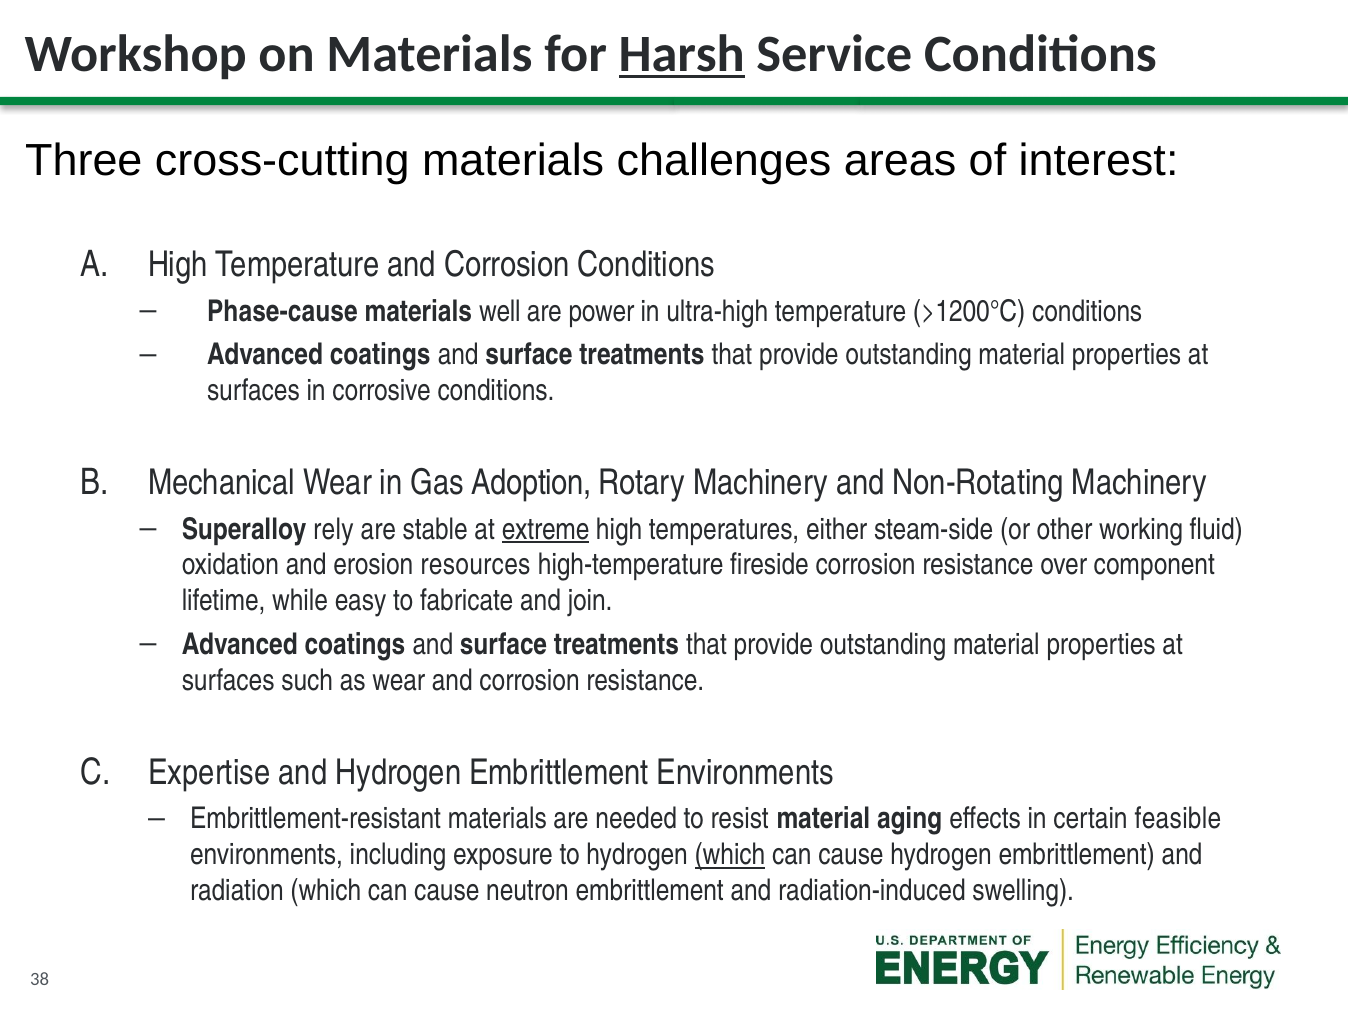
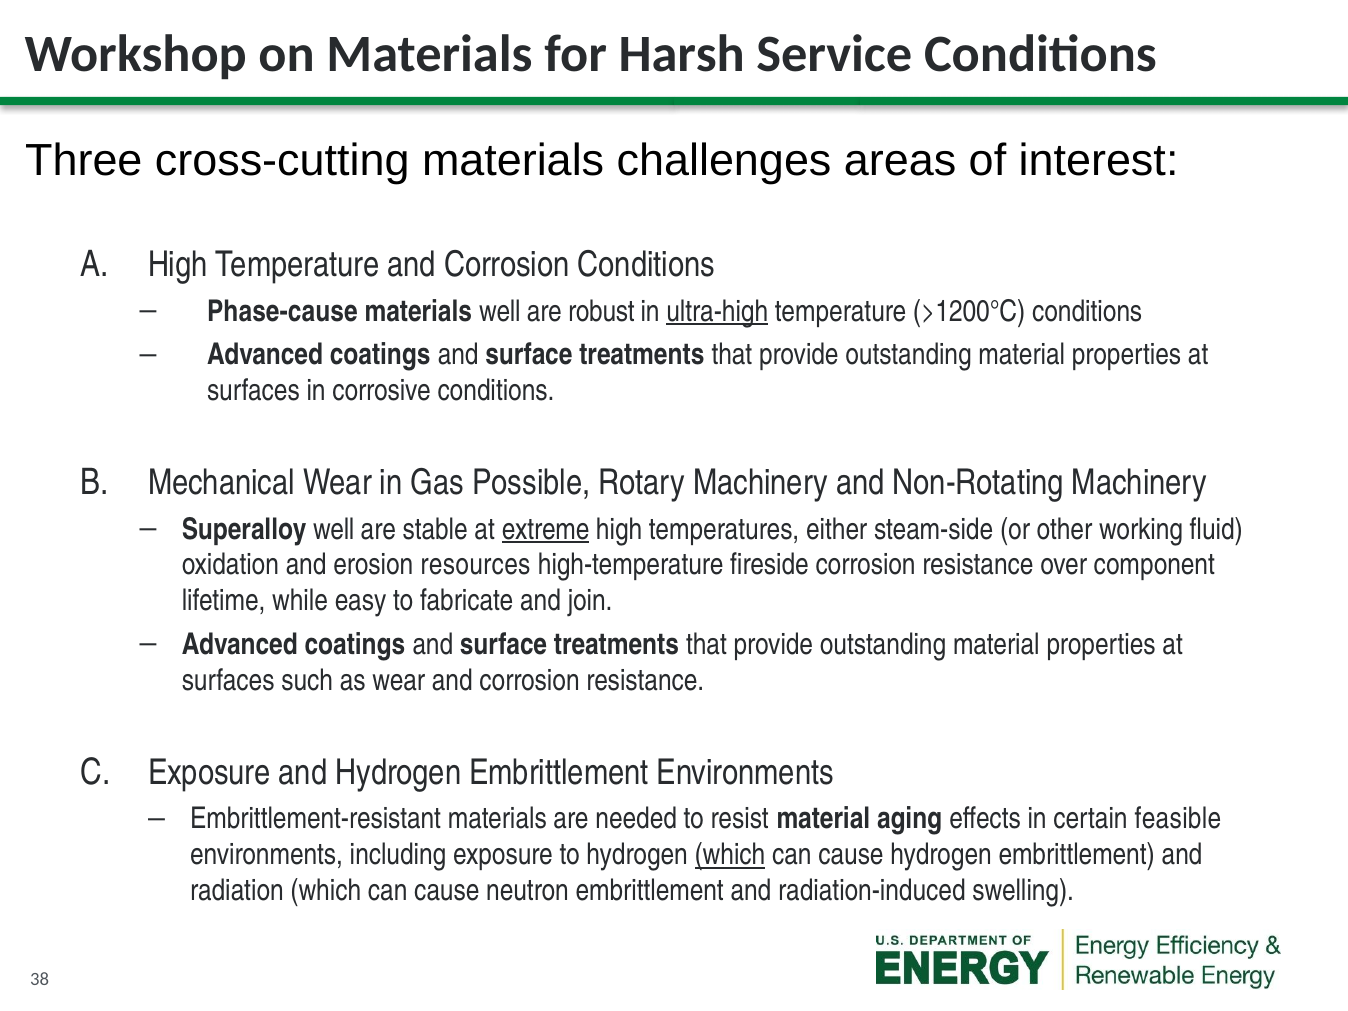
Harsh underline: present -> none
power: power -> robust
ultra-high underline: none -> present
Adoption: Adoption -> Possible
Superalloy rely: rely -> well
Expertise at (209, 772): Expertise -> Exposure
